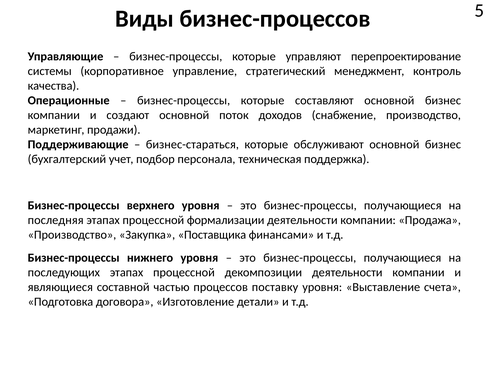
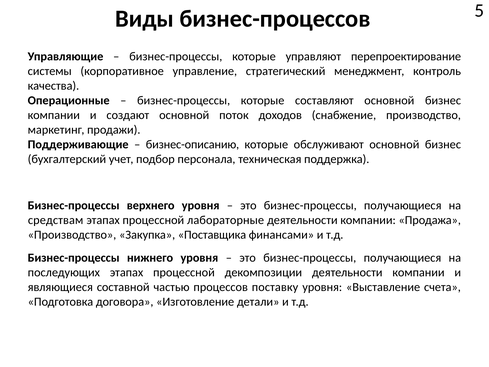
бизнес-стараться: бизнес-стараться -> бизнес-описанию
последняя: последняя -> средствам
формализации: формализации -> лабораторные
